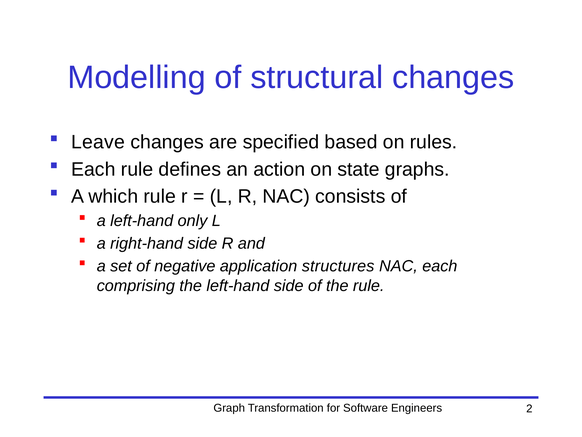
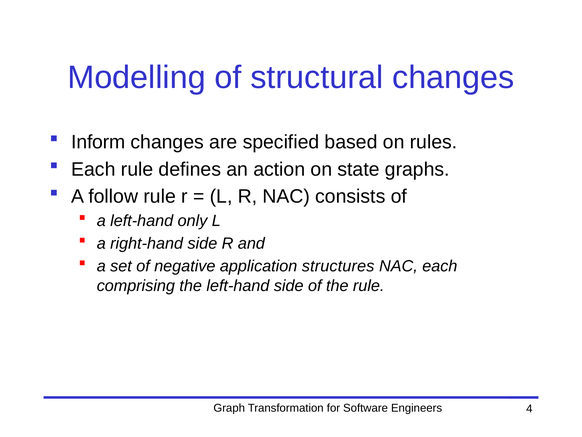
Leave: Leave -> Inform
which: which -> follow
2: 2 -> 4
